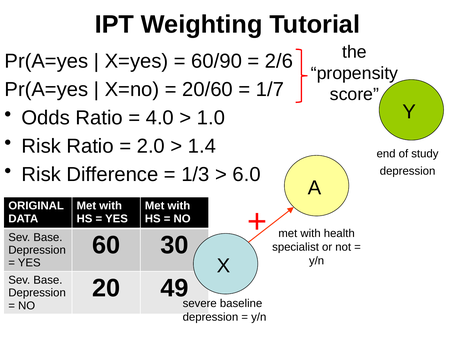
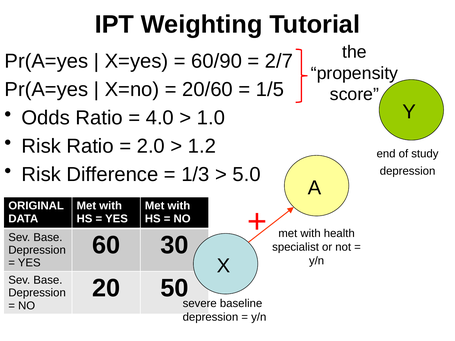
2/6: 2/6 -> 2/7
1/7: 1/7 -> 1/5
1.4: 1.4 -> 1.2
6.0: 6.0 -> 5.0
49: 49 -> 50
